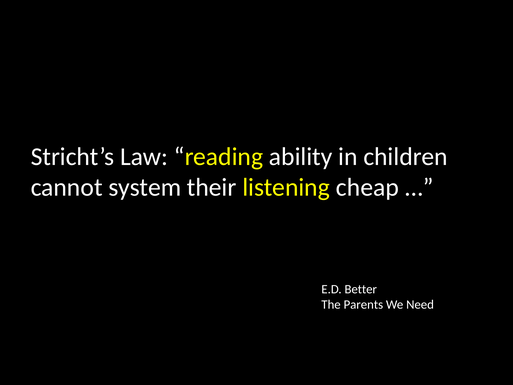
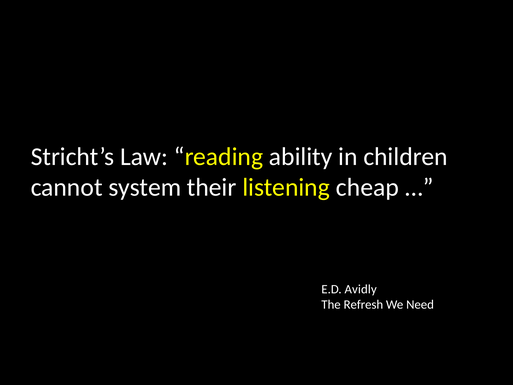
Better: Better -> Avidly
Parents: Parents -> Refresh
